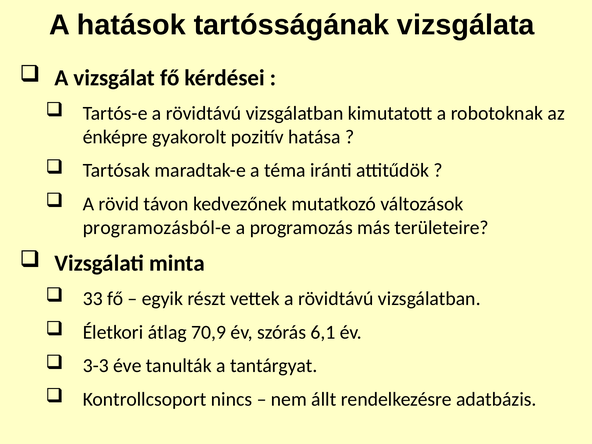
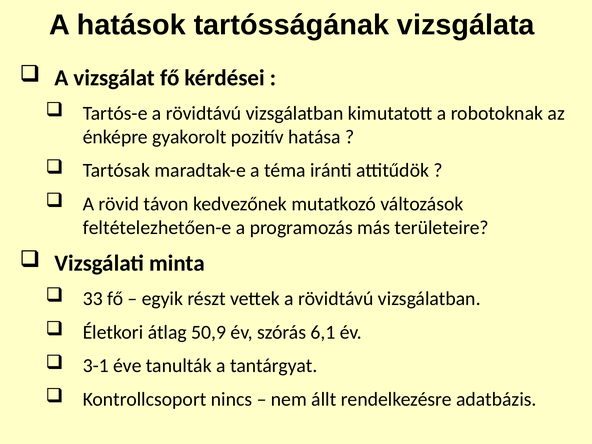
programozásból-e: programozásból-e -> feltételezhetően-e
70,9: 70,9 -> 50,9
3-3: 3-3 -> 3-1
